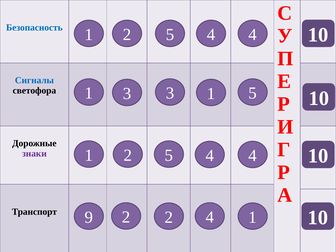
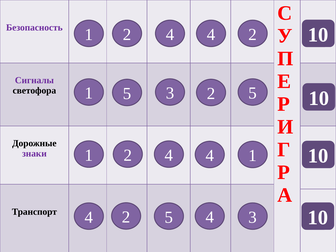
Безопасность colour: blue -> purple
5 at (170, 35): 5 -> 4
4 at (253, 35): 4 -> 2
Сигналы colour: blue -> purple
1 3: 3 -> 5
3 1: 1 -> 2
5 at (169, 155): 5 -> 4
4 at (253, 156): 4 -> 1
Транспорт 9: 9 -> 4
2 at (169, 217): 2 -> 5
1 at (253, 217): 1 -> 3
